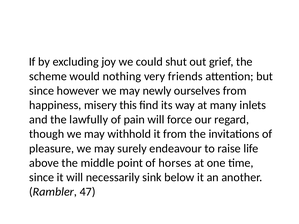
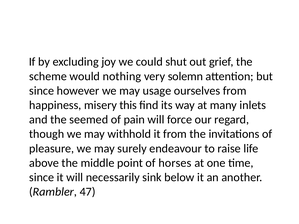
friends: friends -> solemn
newly: newly -> usage
lawfully: lawfully -> seemed
